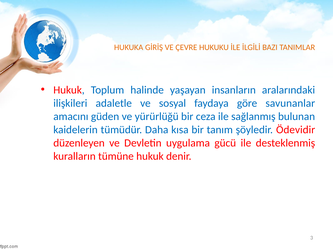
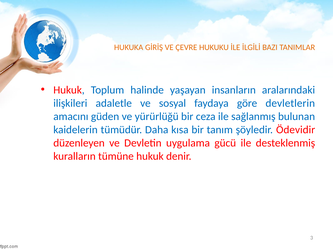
savunanlar: savunanlar -> devletlerin
